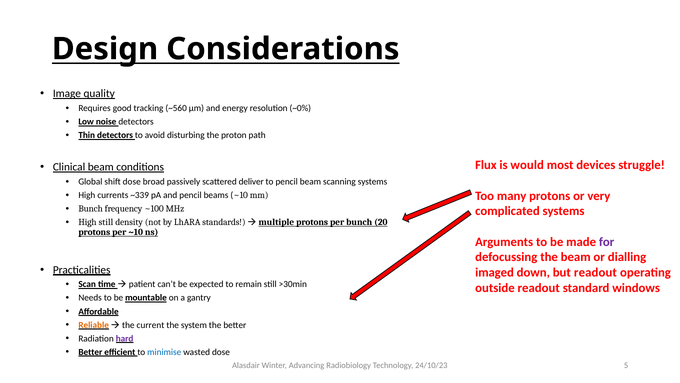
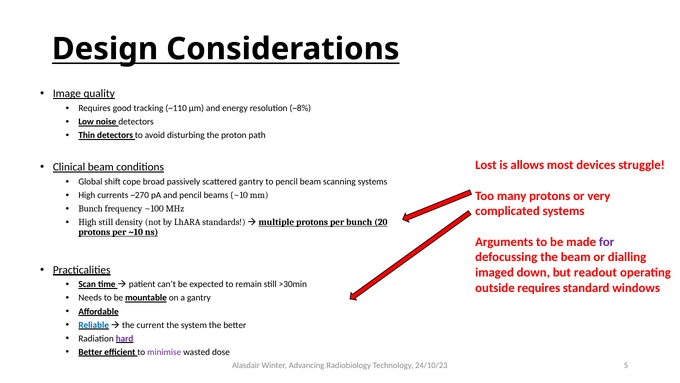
~560: ~560 -> ~110
~0%: ~0% -> ~8%
Flux: Flux -> Lost
would: would -> allows
shift dose: dose -> cope
scattered deliver: deliver -> gantry
~339: ~339 -> ~270
outside readout: readout -> requires
Reliable colour: orange -> blue
minimise colour: blue -> purple
